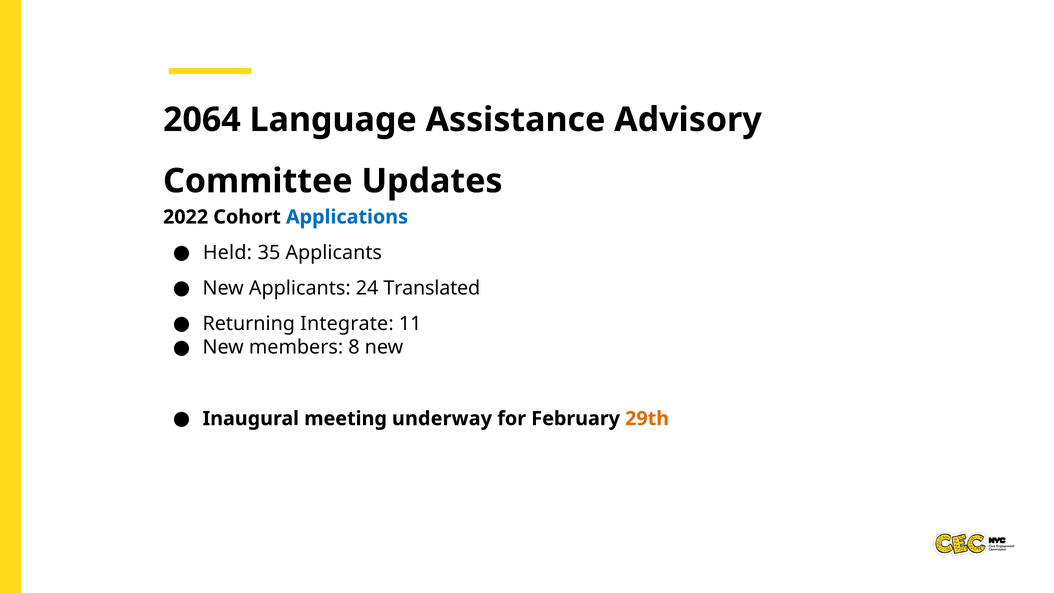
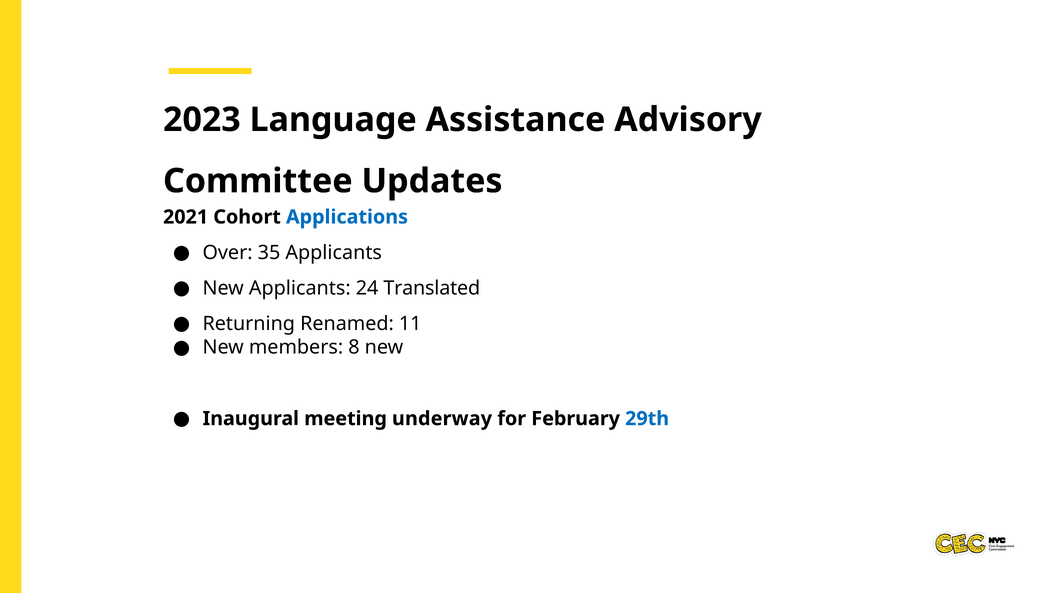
2064: 2064 -> 2023
2022: 2022 -> 2021
Held: Held -> Over
Integrate: Integrate -> Renamed
29th colour: orange -> blue
